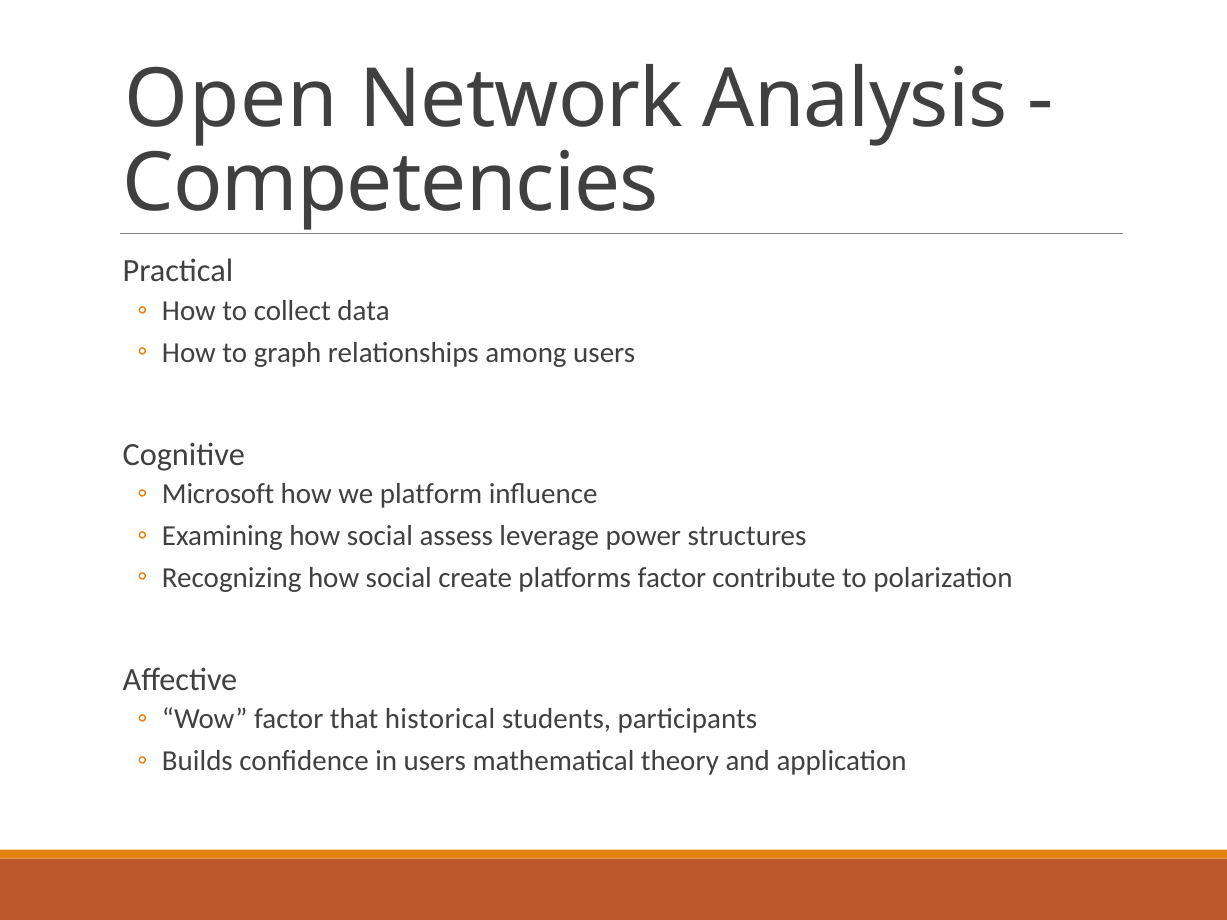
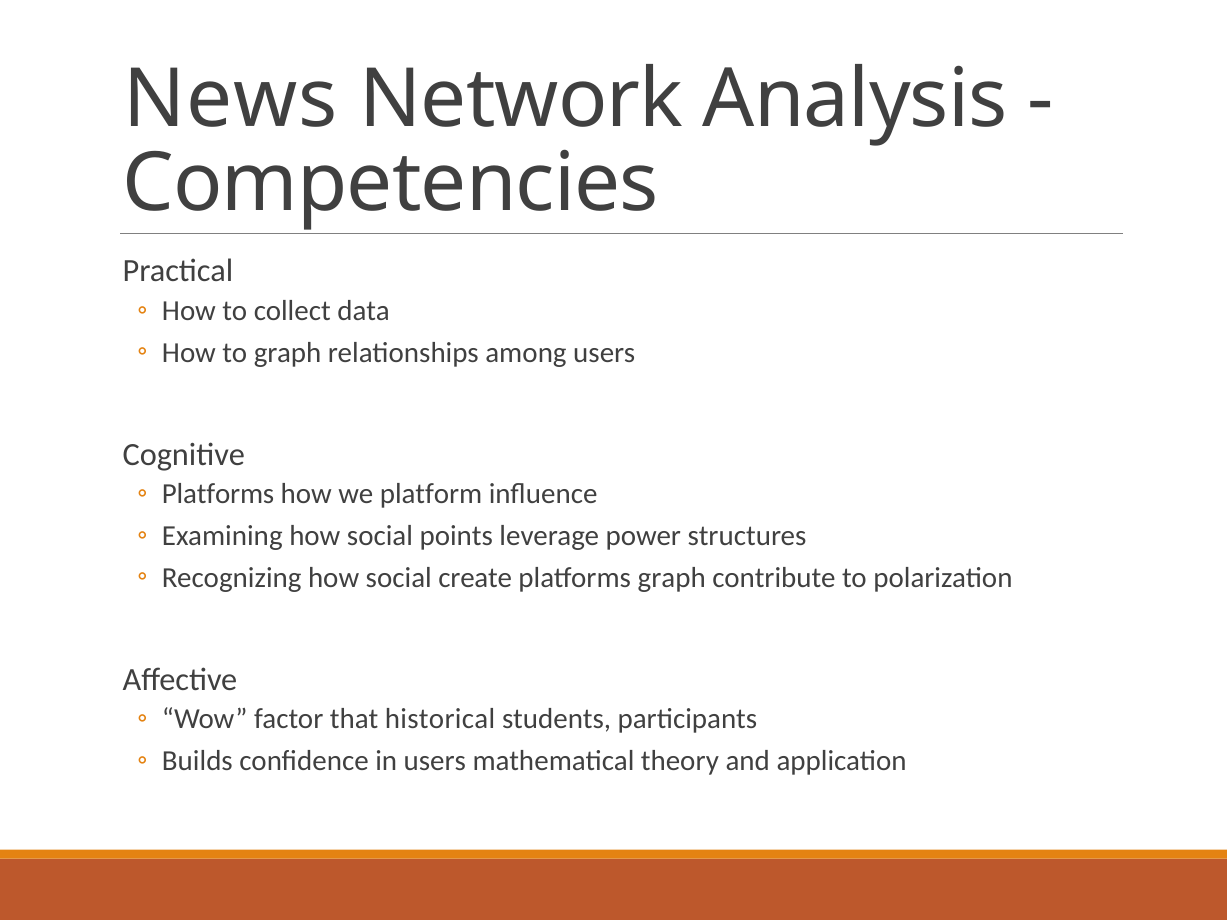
Open: Open -> News
Microsoft at (218, 495): Microsoft -> Platforms
assess: assess -> points
platforms factor: factor -> graph
